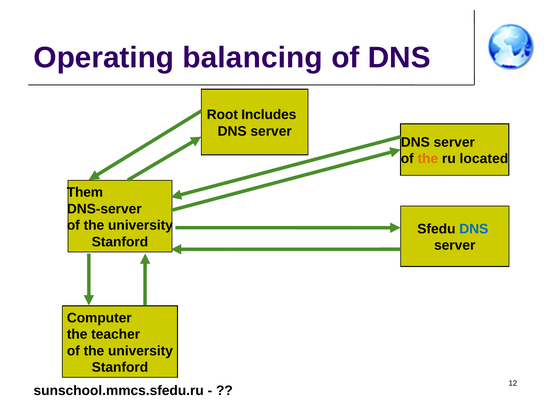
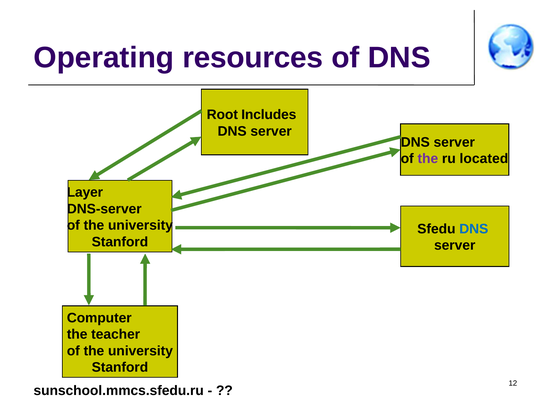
balancing: balancing -> resources
the at (428, 159) colour: orange -> purple
Them: Them -> Layer
